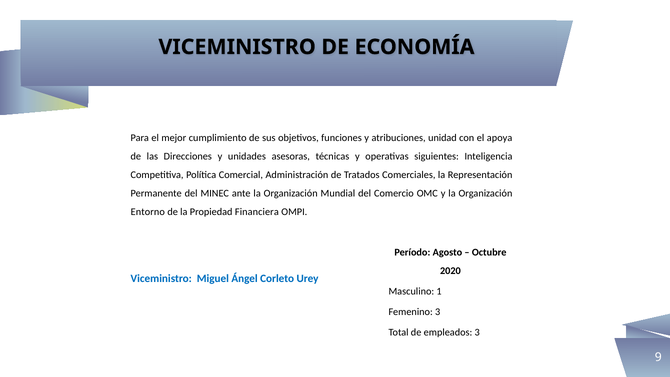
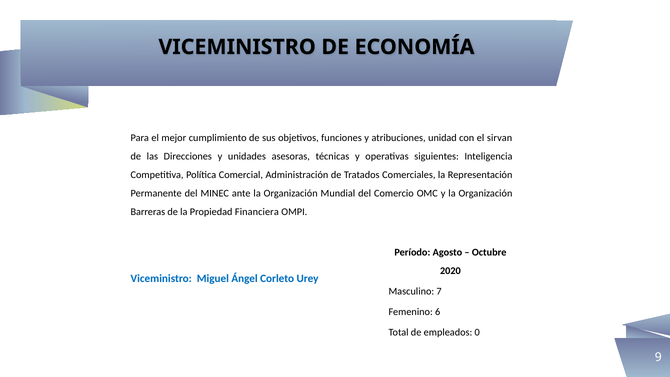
apoya: apoya -> sirvan
Entorno: Entorno -> Barreras
1: 1 -> 7
Femenino 3: 3 -> 6
empleados 3: 3 -> 0
